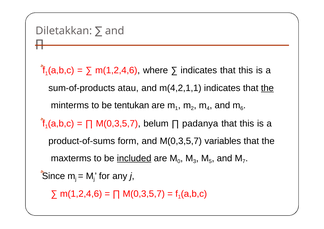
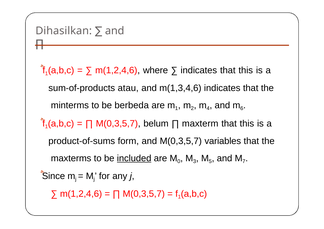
Diletakkan: Diletakkan -> Dihasilkan
m(4,2,1,1: m(4,2,1,1 -> m(1,3,4,6
the at (267, 88) underline: present -> none
tentukan: tentukan -> berbeda
padanya: padanya -> maxterm
